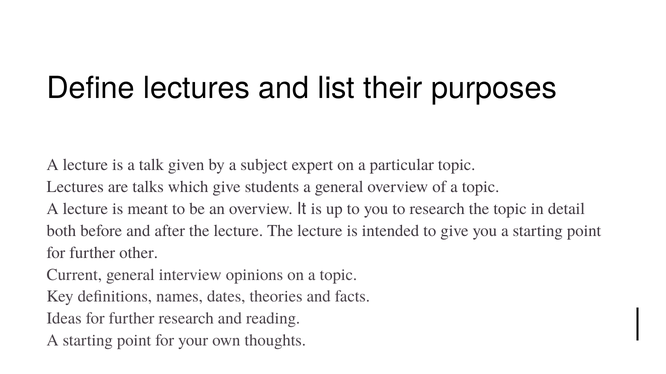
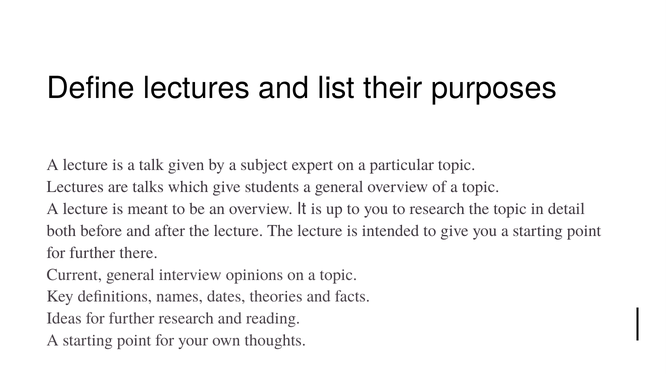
other: other -> there
